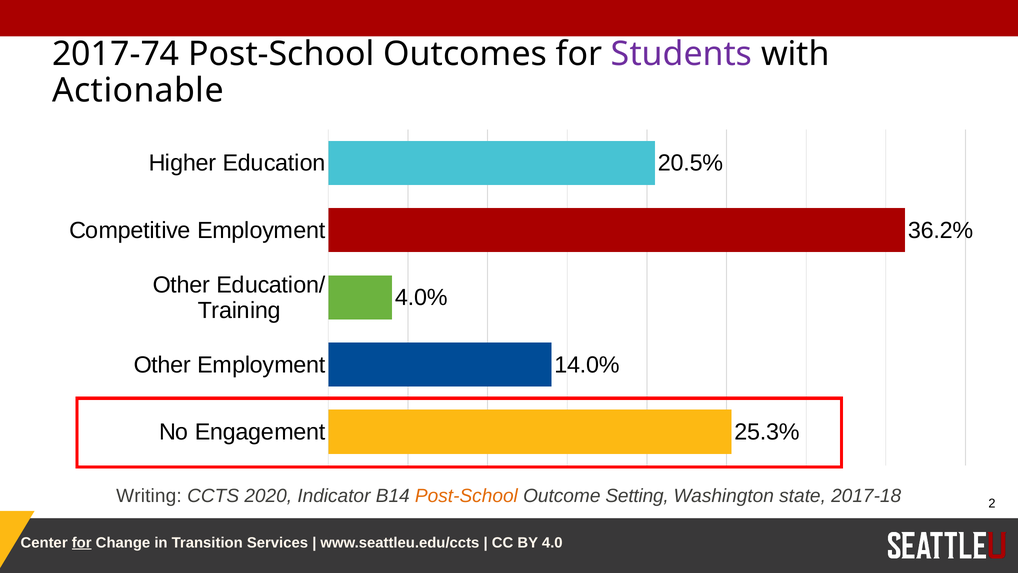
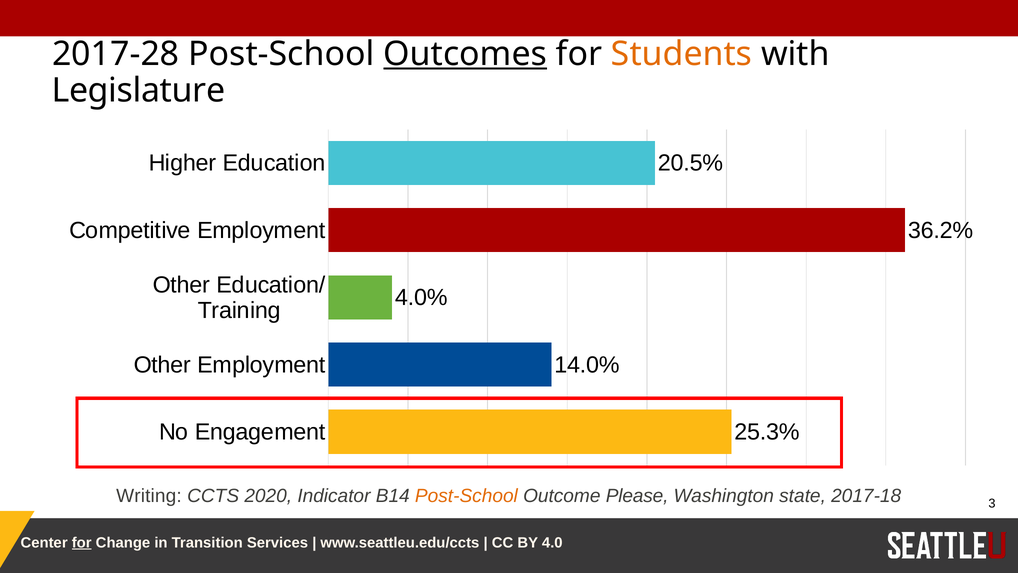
2017-74: 2017-74 -> 2017-28
Outcomes underline: none -> present
Students colour: purple -> orange
Actionable: Actionable -> Legislature
Setting: Setting -> Please
2: 2 -> 3
